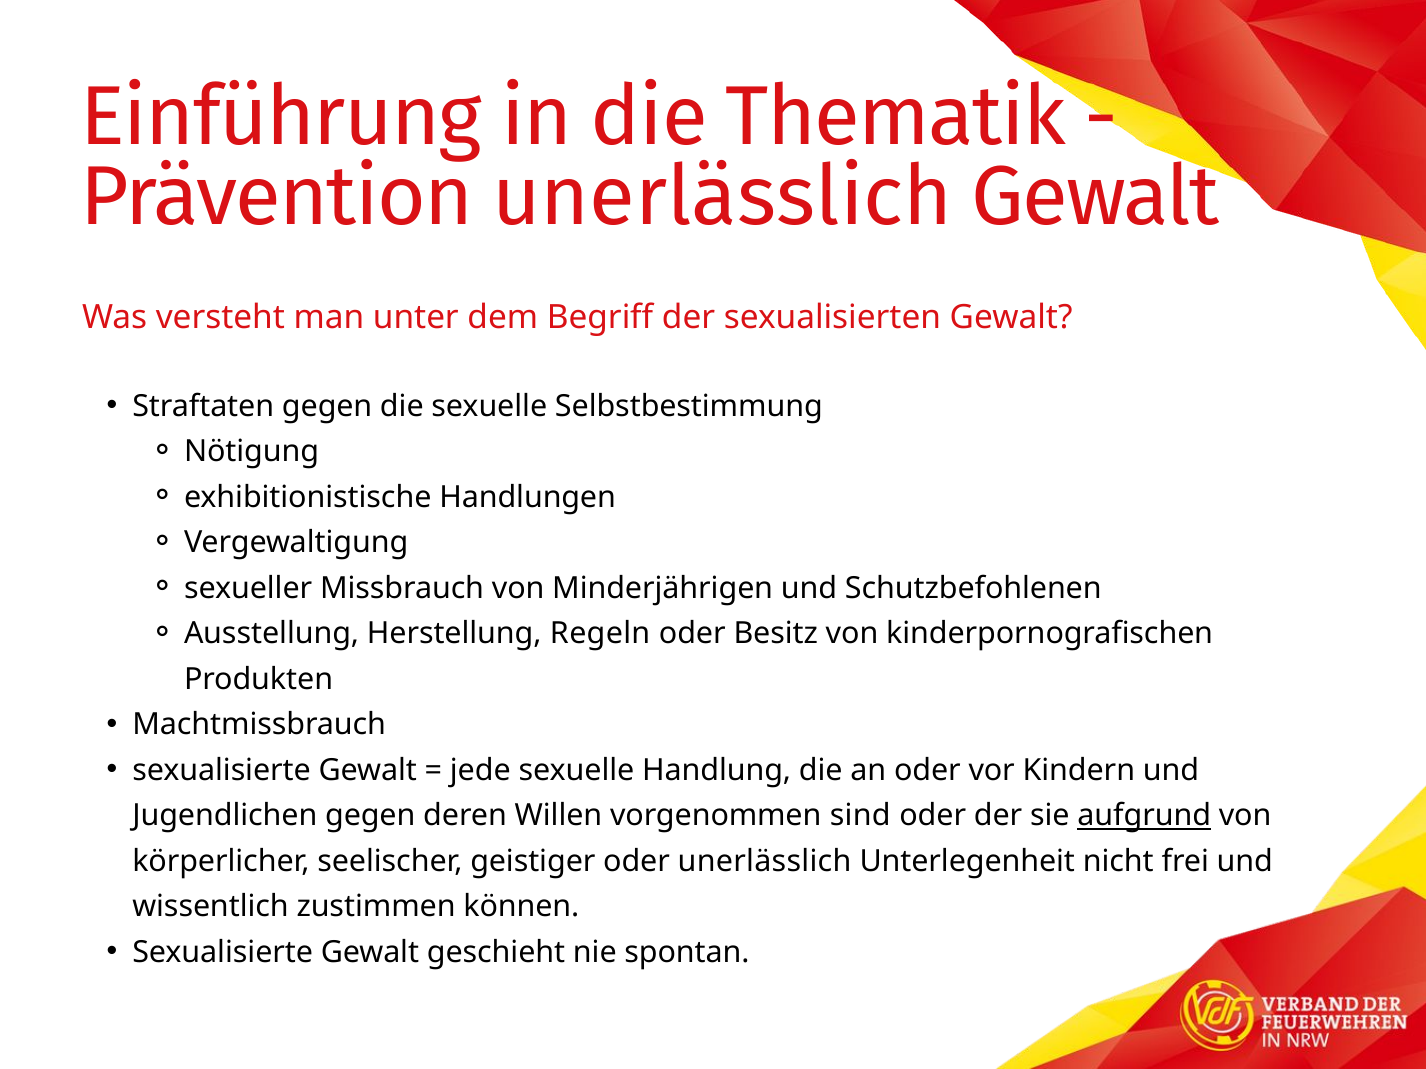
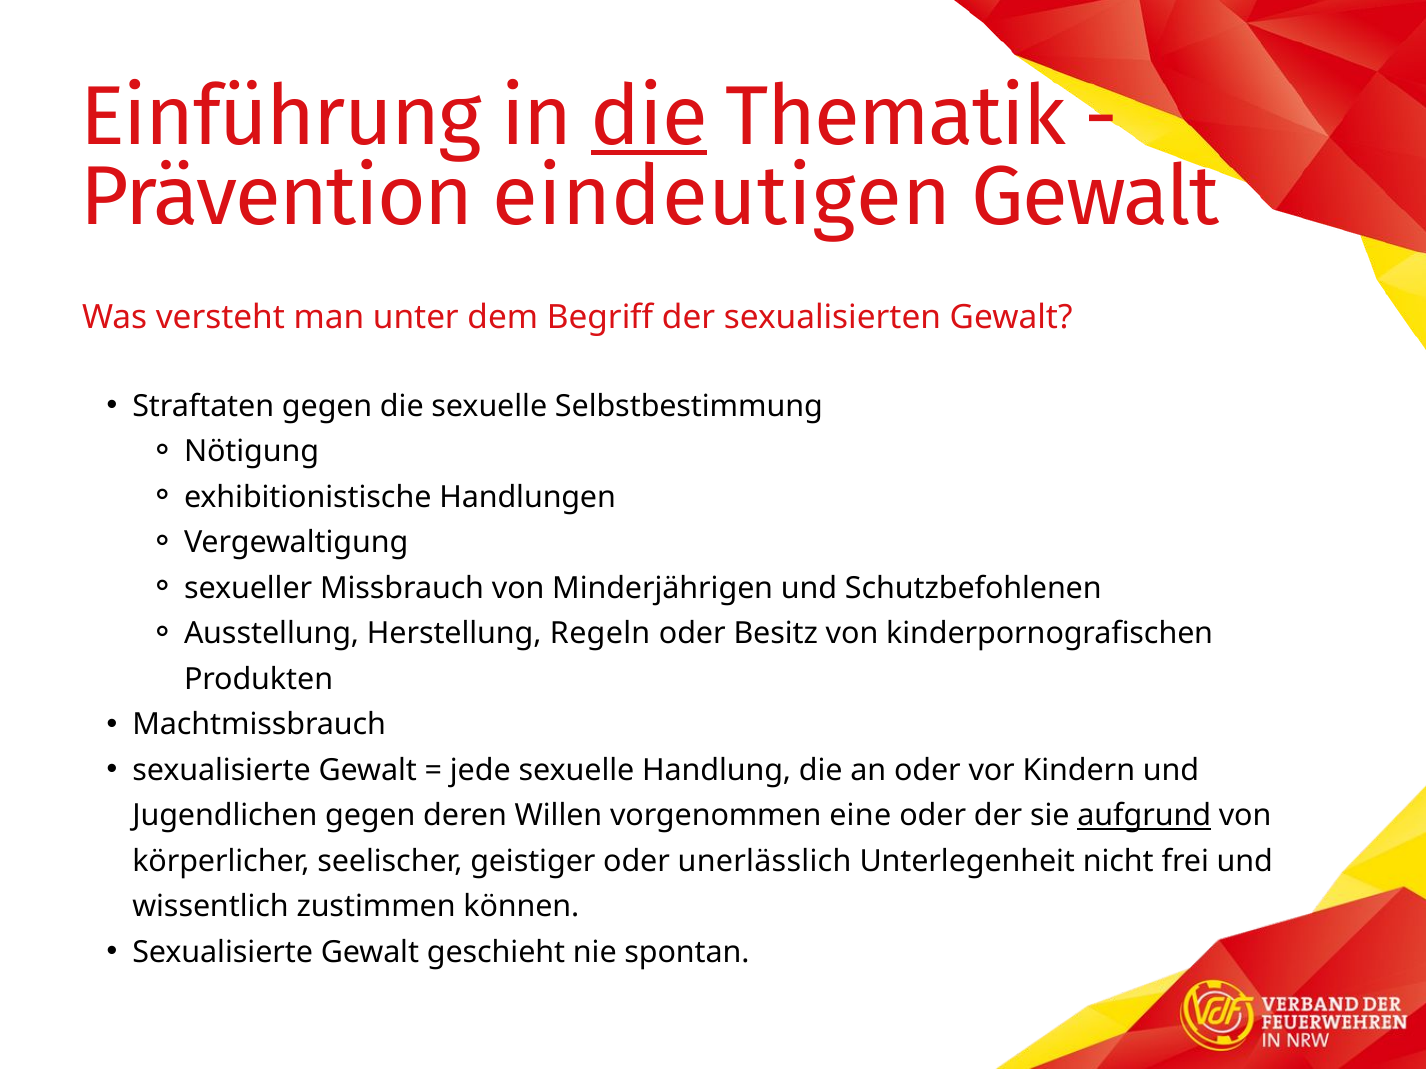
die at (649, 117) underline: none -> present
Prävention unerlässlich: unerlässlich -> eindeutigen
sind: sind -> eine
